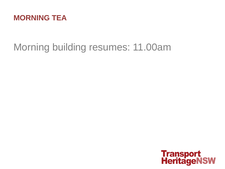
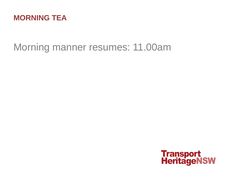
building: building -> manner
